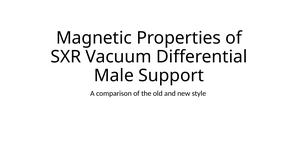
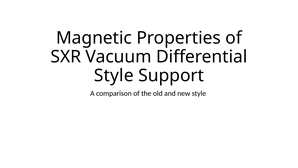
Male at (114, 75): Male -> Style
